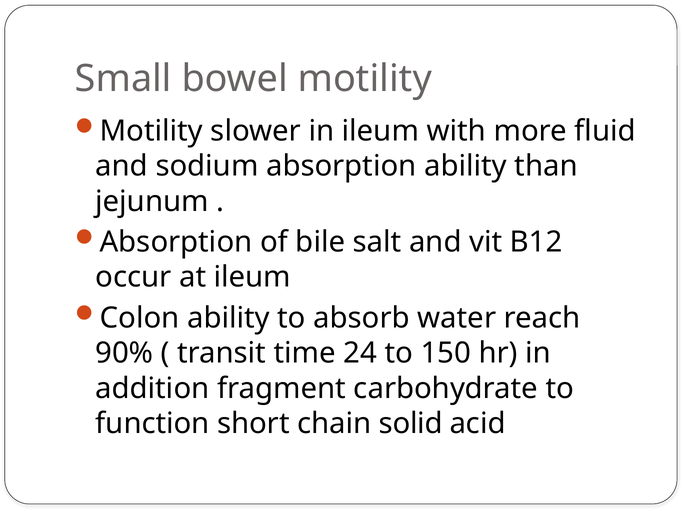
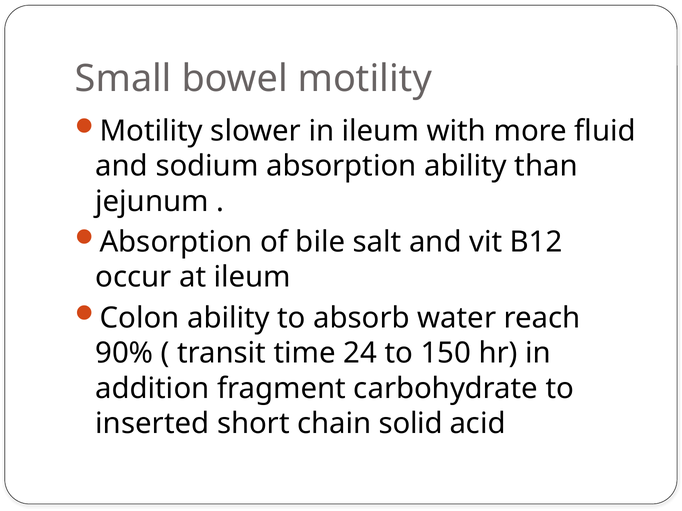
function: function -> inserted
